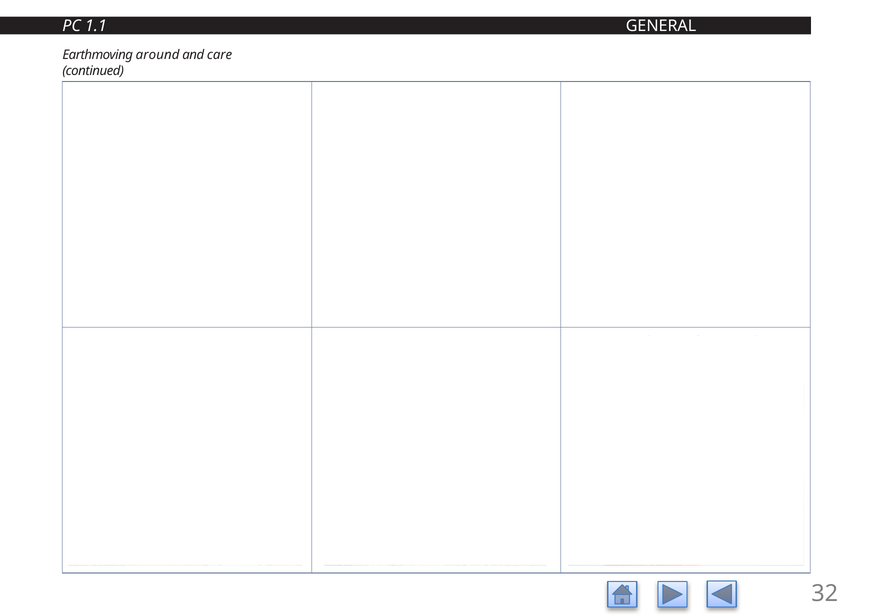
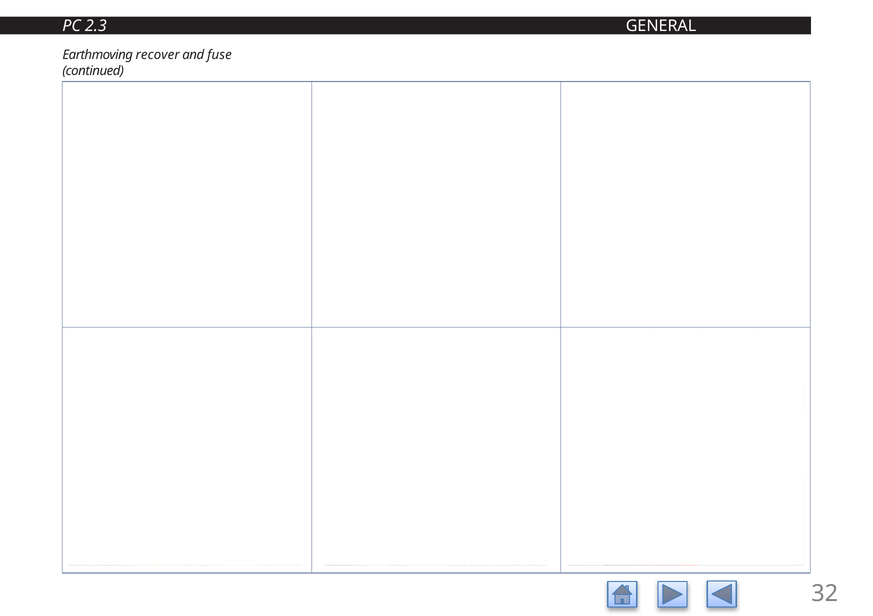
1.1: 1.1 -> 2.3
around: around -> recover
care: care -> fuse
